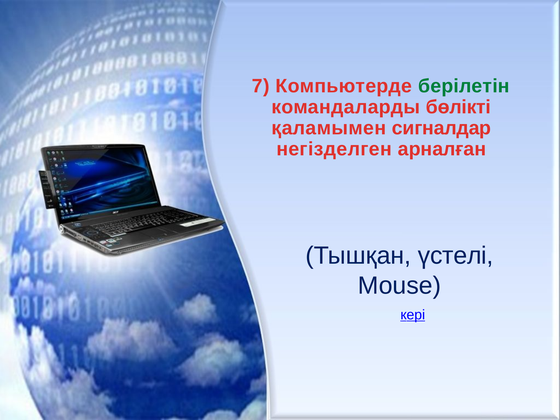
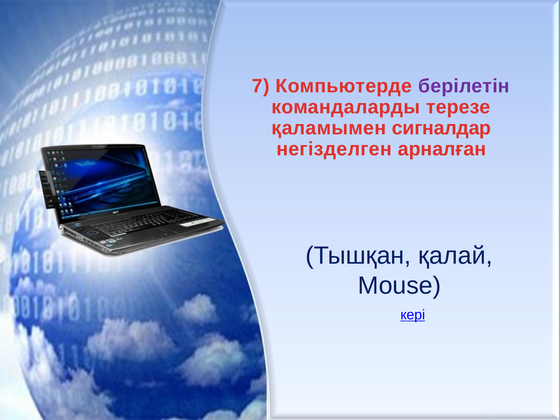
берілетін colour: green -> purple
бөлікті: бөлікті -> терезе
үстелі: үстелі -> қалай
